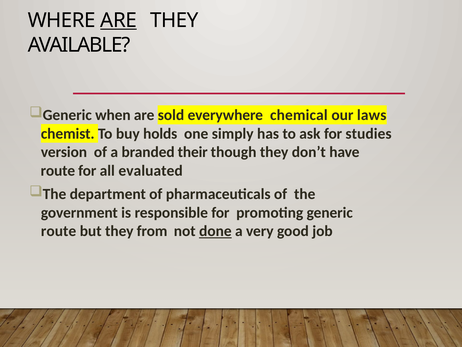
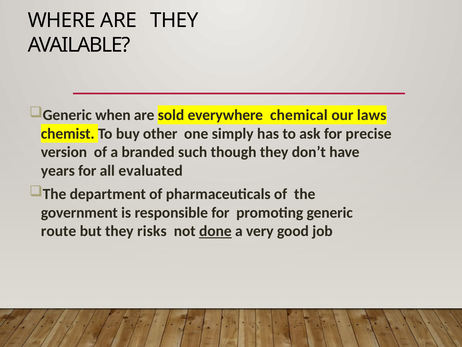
ARE at (119, 20) underline: present -> none
holds: holds -> other
studies: studies -> precise
their: their -> such
route at (58, 170): route -> years
from: from -> risks
